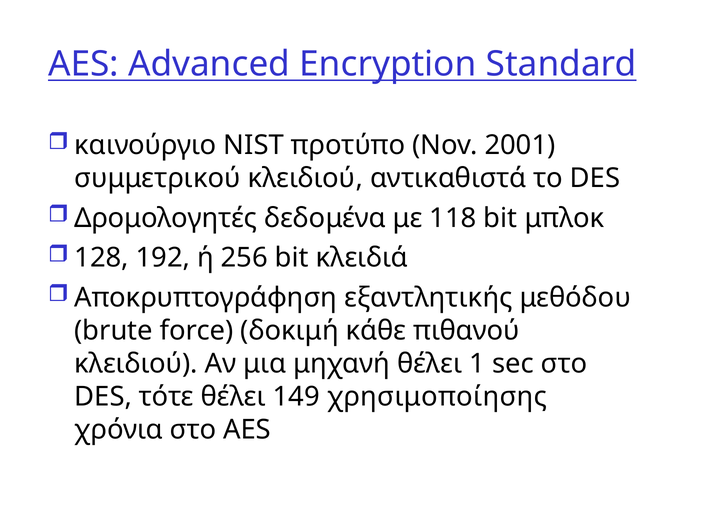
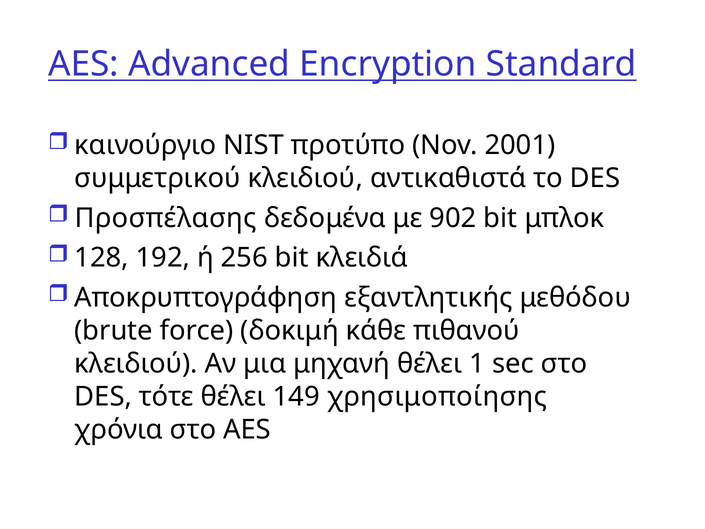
Δρομολογητές: Δρομολογητές -> Προσπέλασης
118: 118 -> 902
